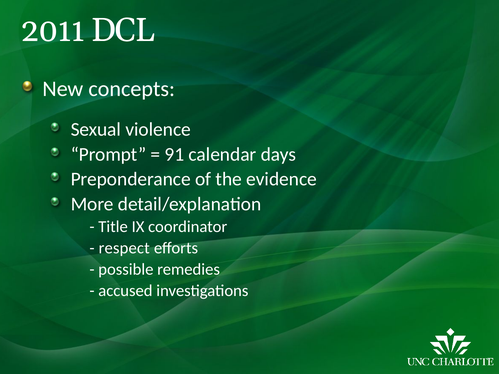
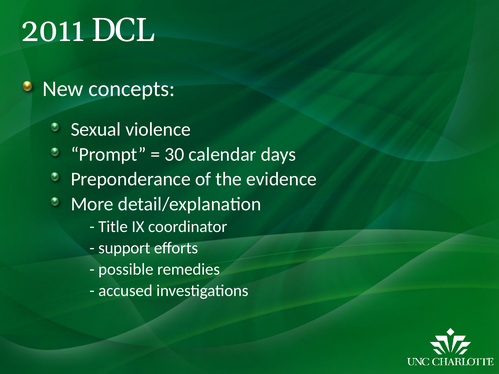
91: 91 -> 30
respect: respect -> support
